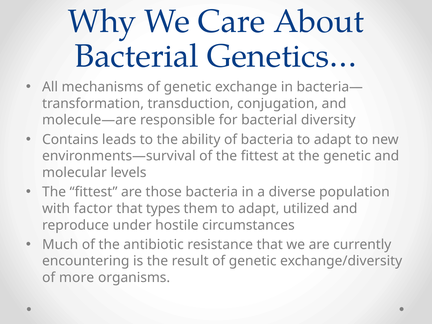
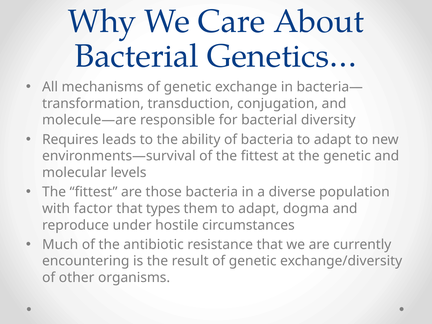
Contains: Contains -> Requires
utilized: utilized -> dogma
more: more -> other
